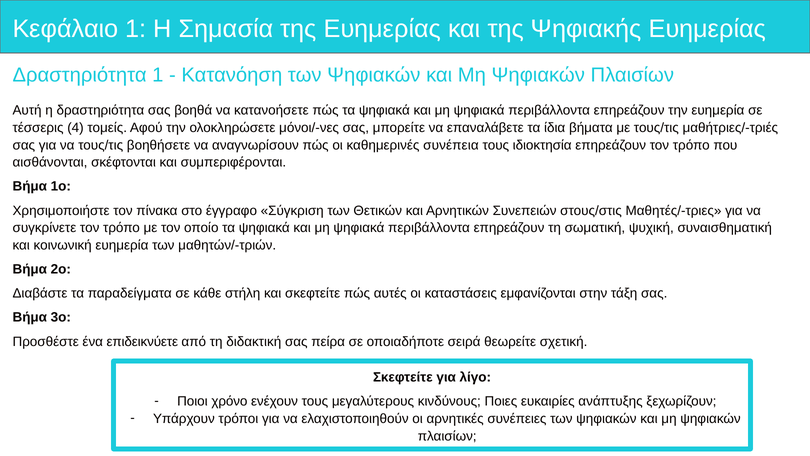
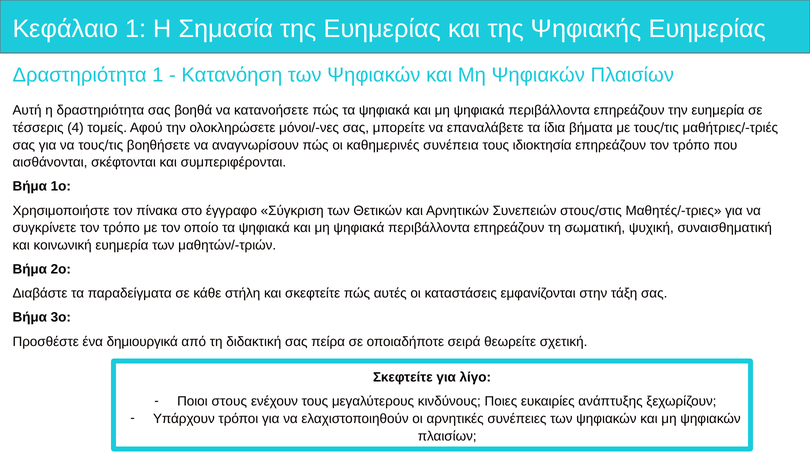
επιδεικνύετε: επιδεικνύετε -> δημιουργικά
χρόνο: χρόνο -> στους
